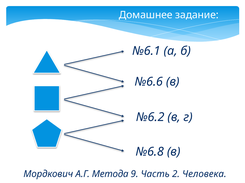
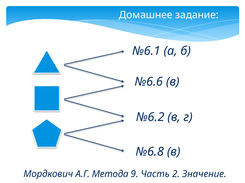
Человека: Человека -> Значение
